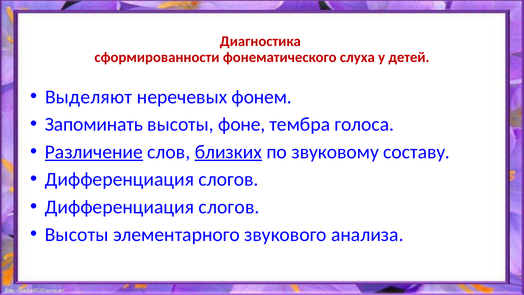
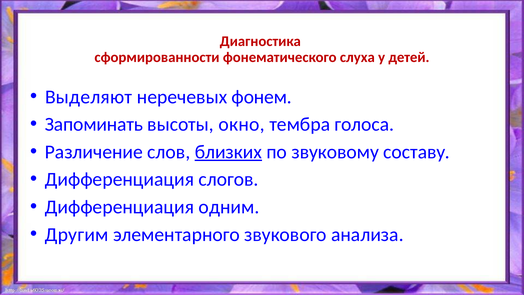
фоне: фоне -> окно
Различение underline: present -> none
слогов at (229, 207): слогов -> одним
Высоты at (77, 234): Высоты -> Другим
